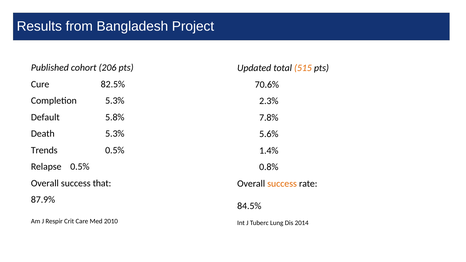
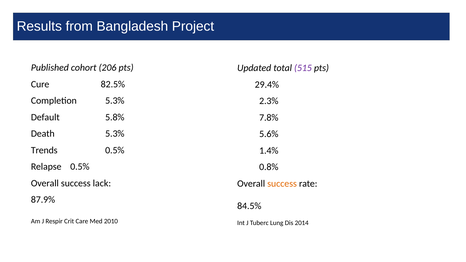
515 colour: orange -> purple
70.6%: 70.6% -> 29.4%
that: that -> lack
